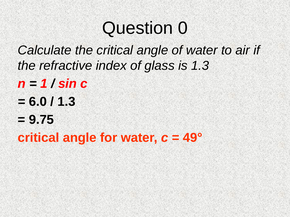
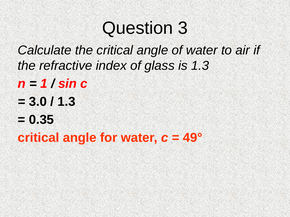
0: 0 -> 3
6.0: 6.0 -> 3.0
9.75: 9.75 -> 0.35
